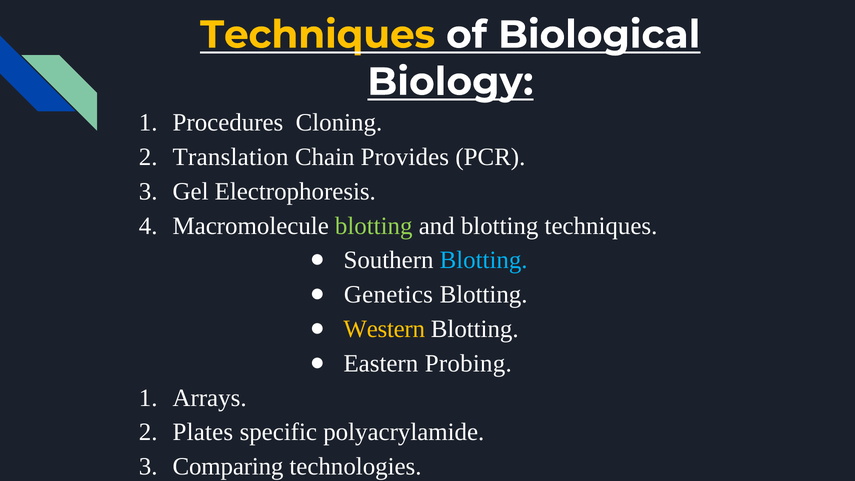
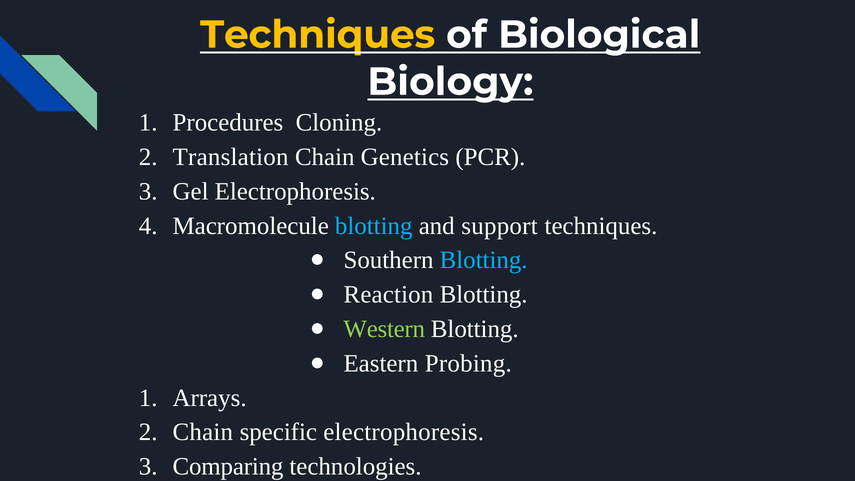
Provides: Provides -> Genetics
blotting at (374, 226) colour: light green -> light blue
and blotting: blotting -> support
Genetics: Genetics -> Reaction
Western colour: yellow -> light green
Plates at (203, 432): Plates -> Chain
specific polyacrylamide: polyacrylamide -> electrophoresis
